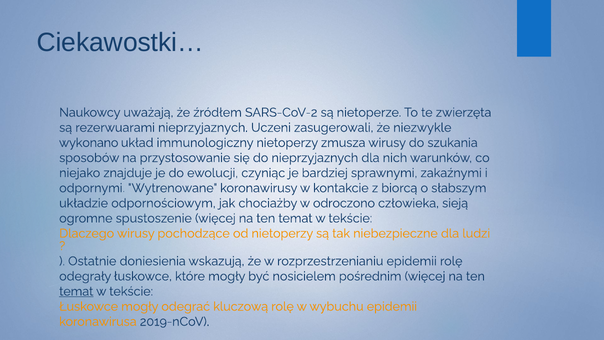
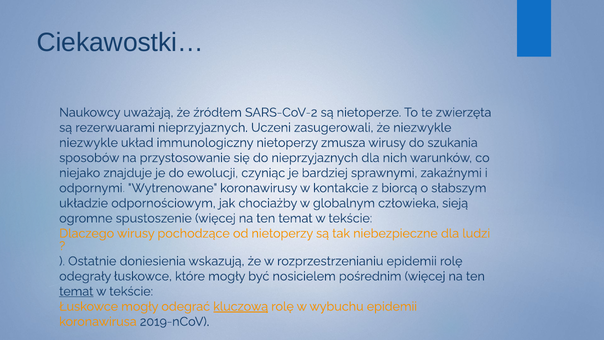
wykonano at (89, 143): wykonano -> niezwykle
odroczono: odroczono -> globalnym
kluczową underline: none -> present
